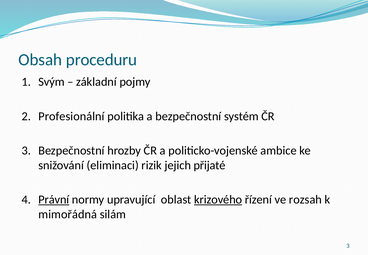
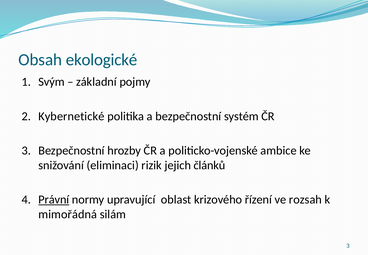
proceduru: proceduru -> ekologické
Profesionální: Profesionální -> Kybernetické
přijaté: přijaté -> článků
krizového underline: present -> none
